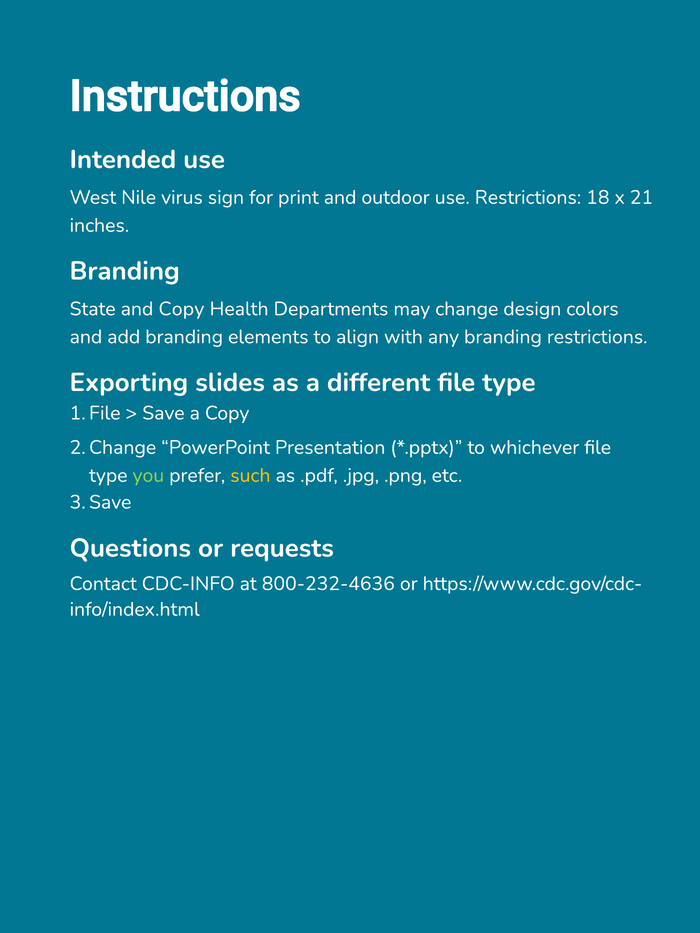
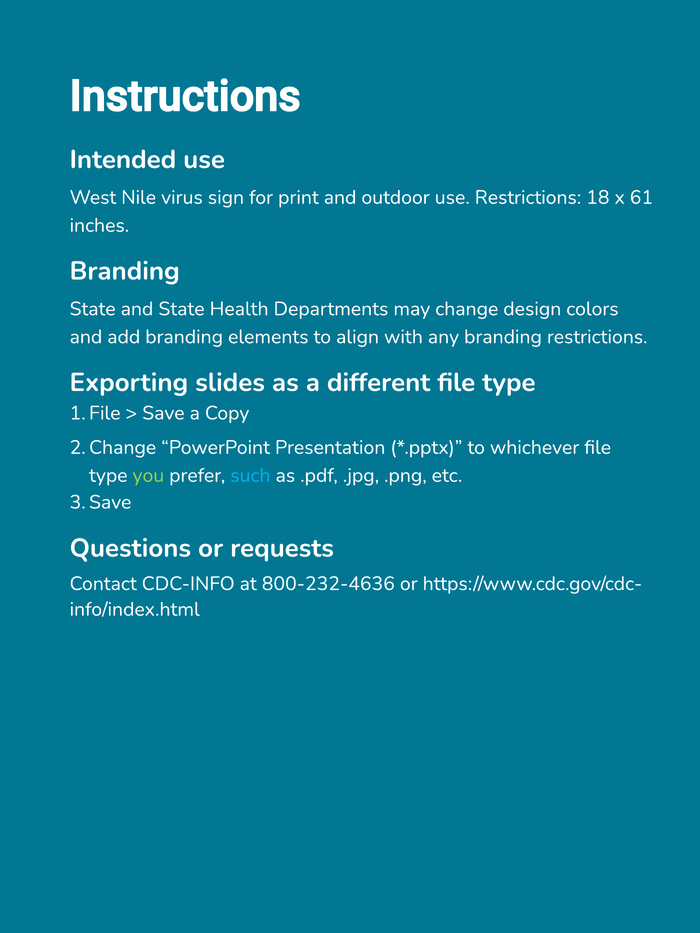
21: 21 -> 61
and Copy: Copy -> State
such colour: yellow -> light blue
